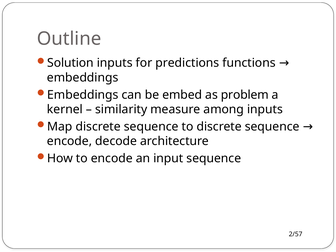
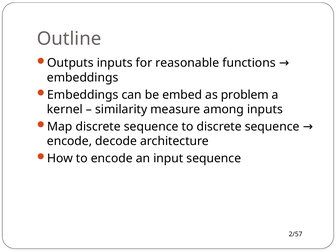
Solution: Solution -> Outputs
predictions: predictions -> reasonable
